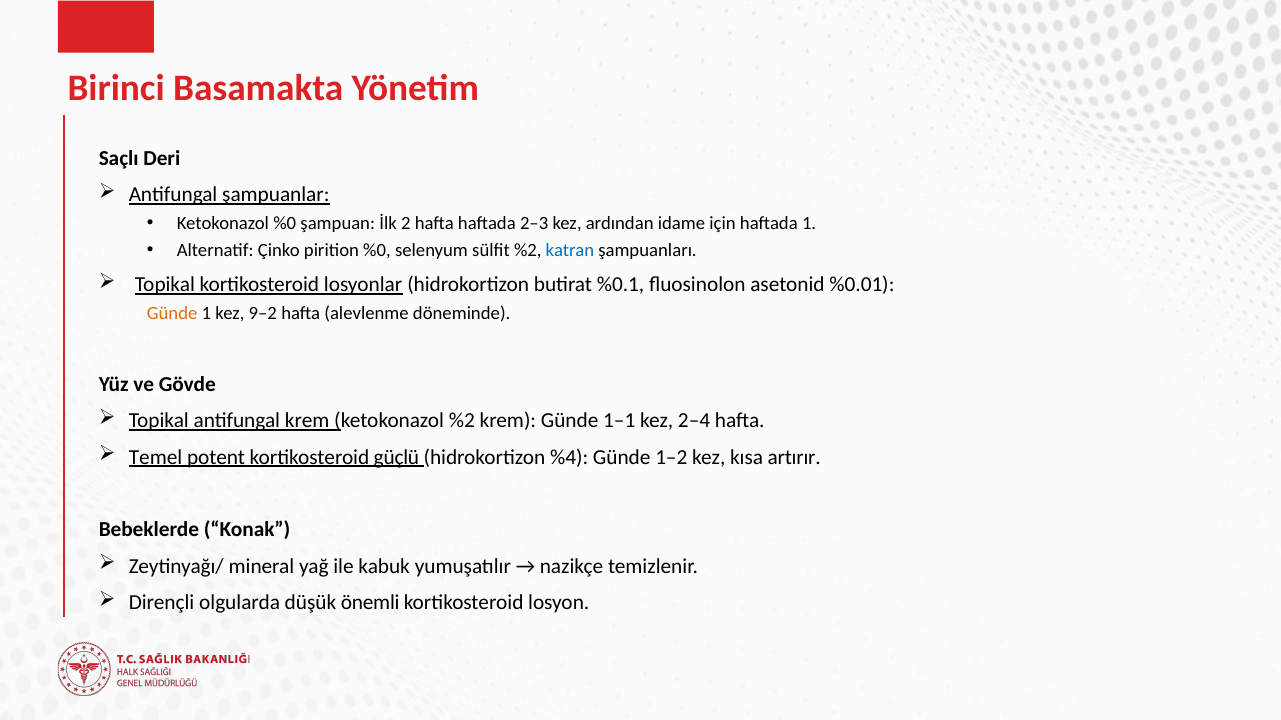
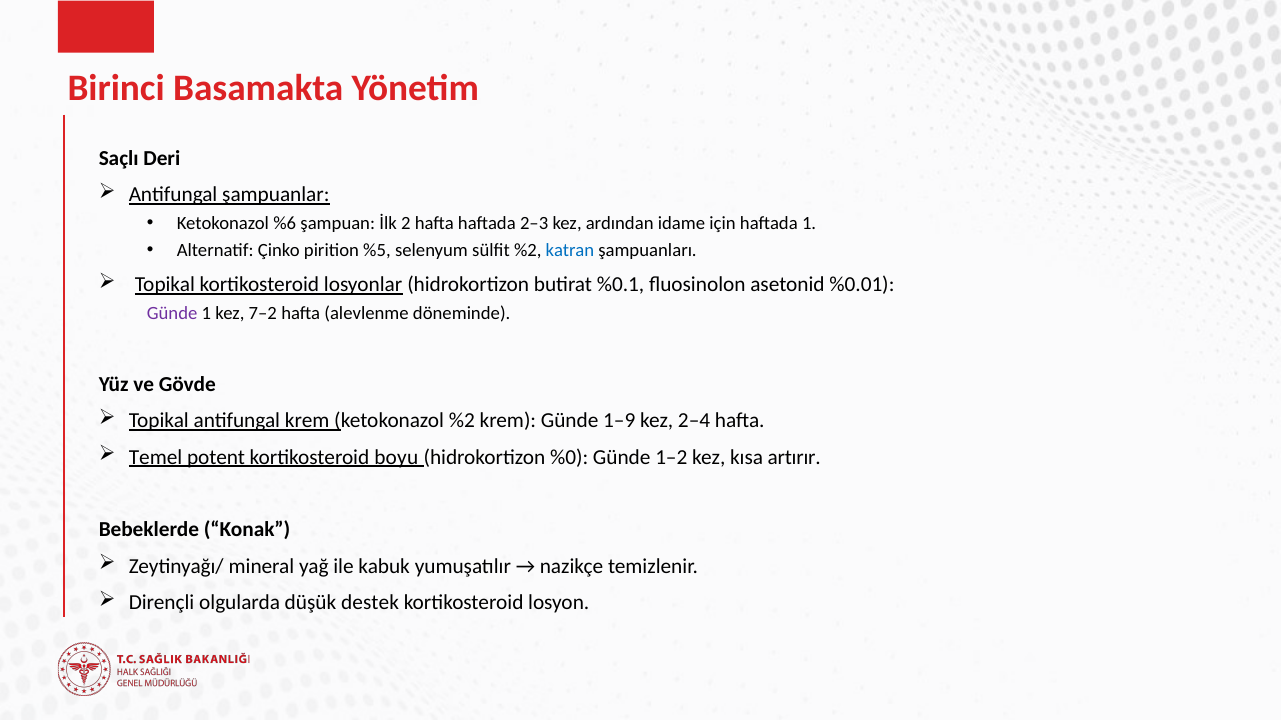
Ketokonazol %0: %0 -> %6
pirition %0: %0 -> %5
Günde at (172, 313) colour: orange -> purple
9–2: 9–2 -> 7–2
1–1: 1–1 -> 1–9
güçlü: güçlü -> boyu
%4: %4 -> %0
önemli: önemli -> destek
